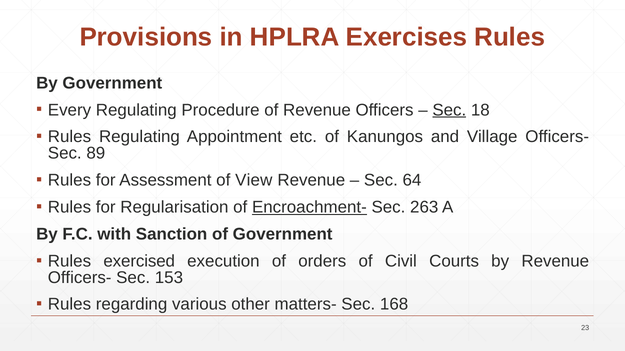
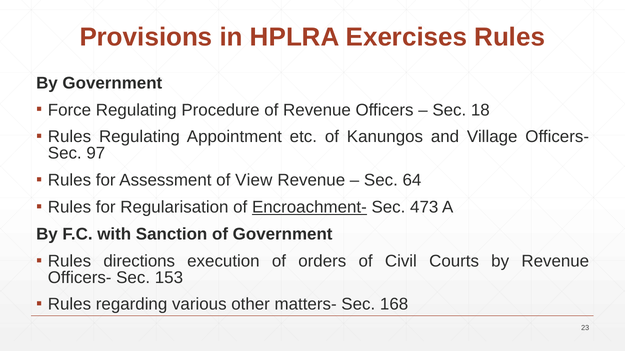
Every: Every -> Force
Sec at (449, 110) underline: present -> none
89: 89 -> 97
263: 263 -> 473
exercised: exercised -> directions
